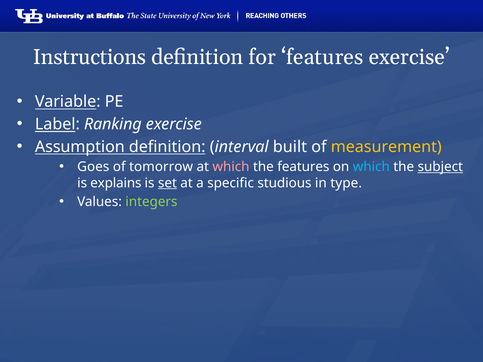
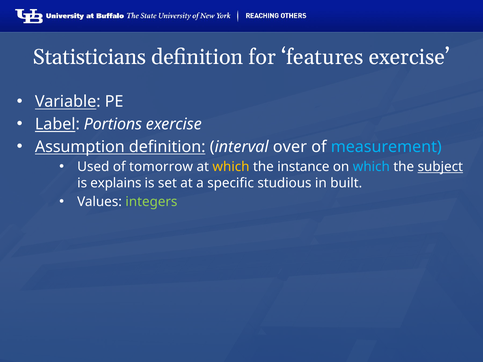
Instructions: Instructions -> Statisticians
Ranking: Ranking -> Portions
built: built -> over
measurement colour: yellow -> light blue
Goes: Goes -> Used
which at (231, 167) colour: pink -> yellow
the features: features -> instance
set underline: present -> none
type: type -> built
